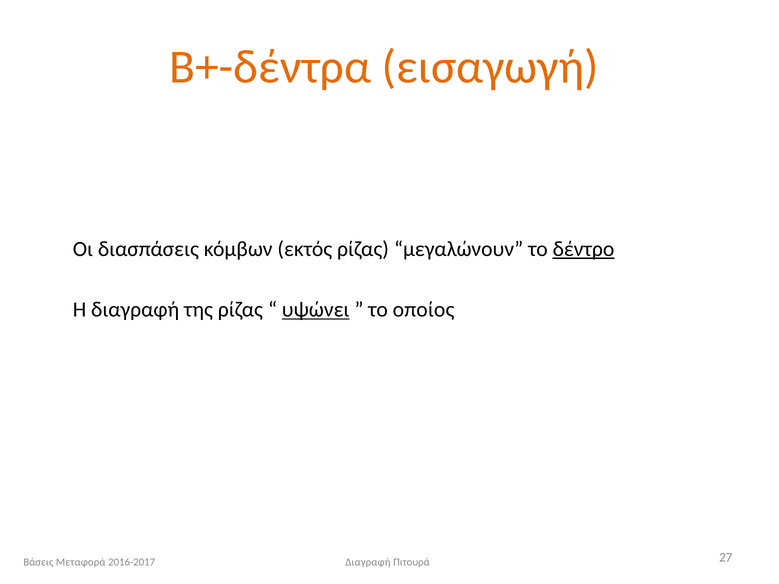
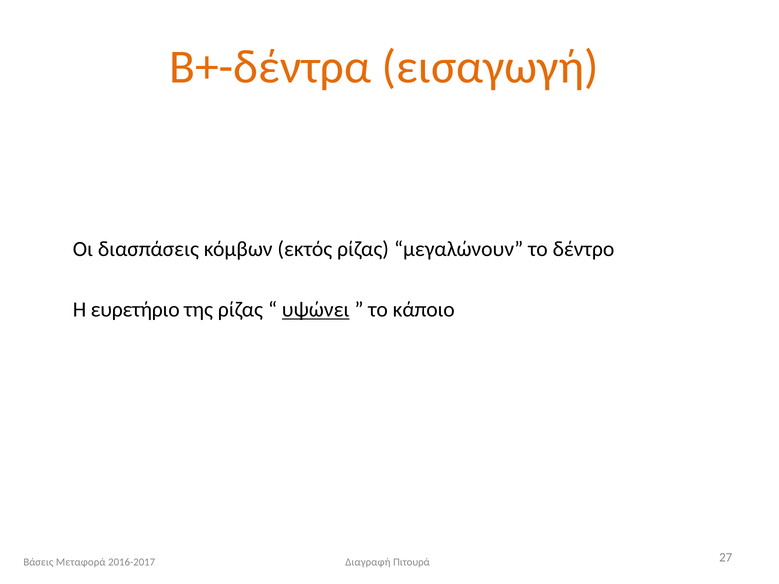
δέντρο underline: present -> none
Η διαγραφή: διαγραφή -> ευρετήριο
οποίος: οποίος -> κάποιο
